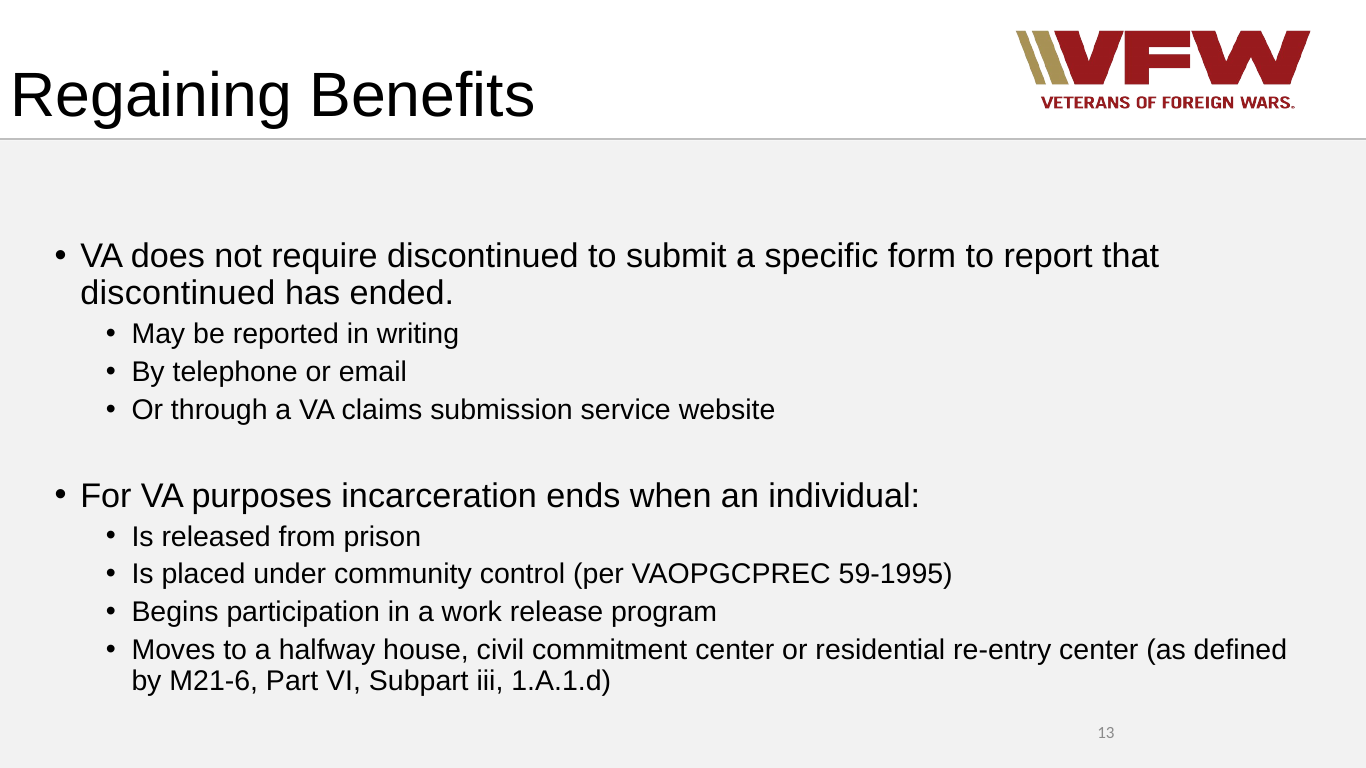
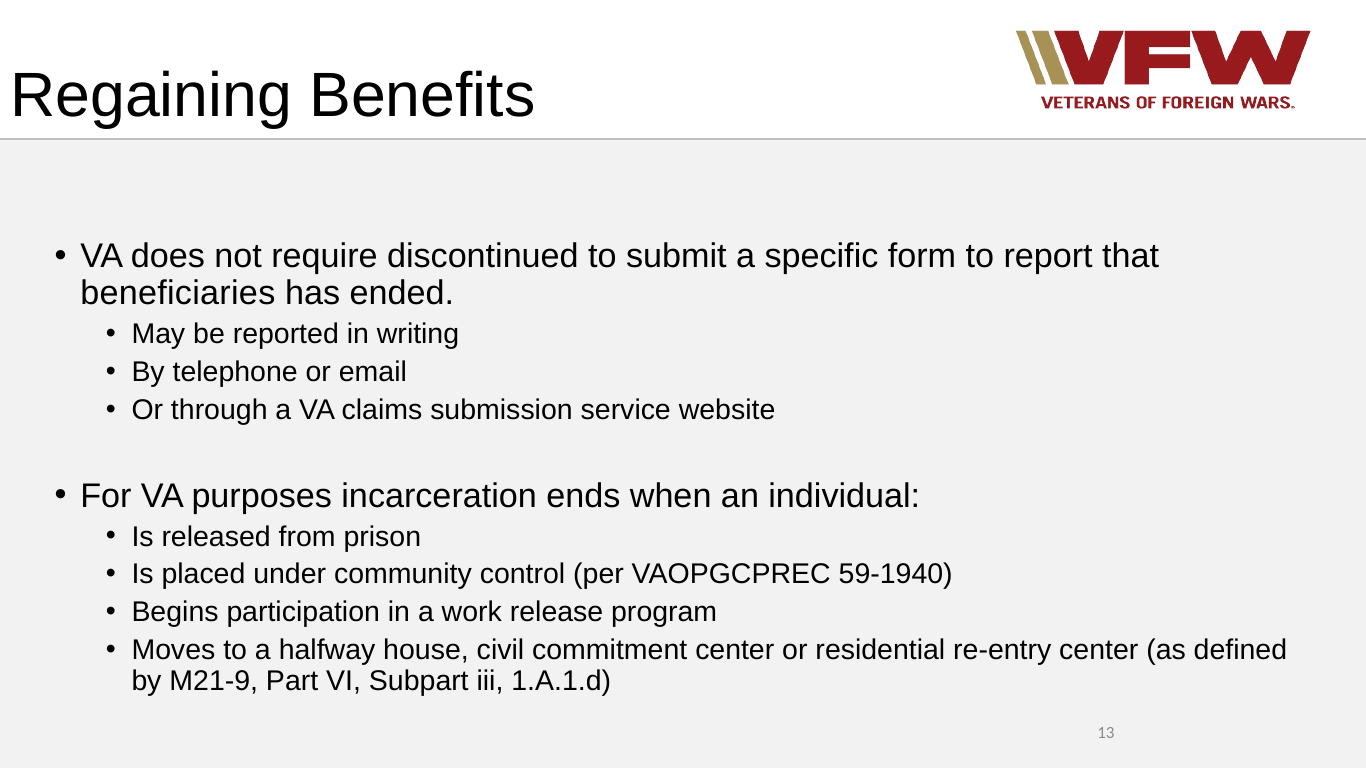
discontinued at (178, 293): discontinued -> beneficiaries
59-1995: 59-1995 -> 59-1940
M21-6: M21-6 -> M21-9
